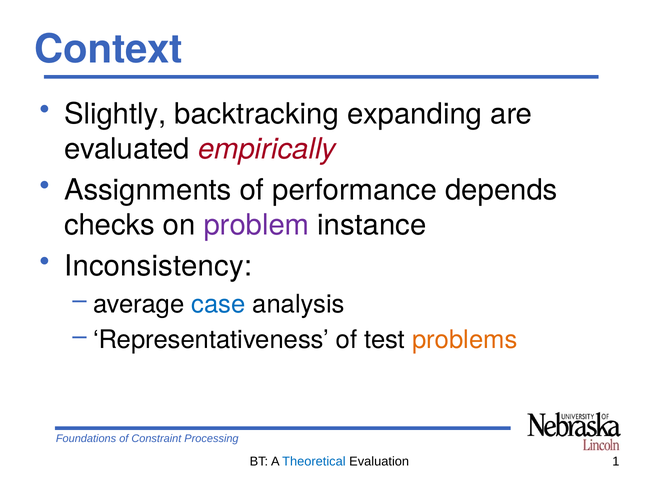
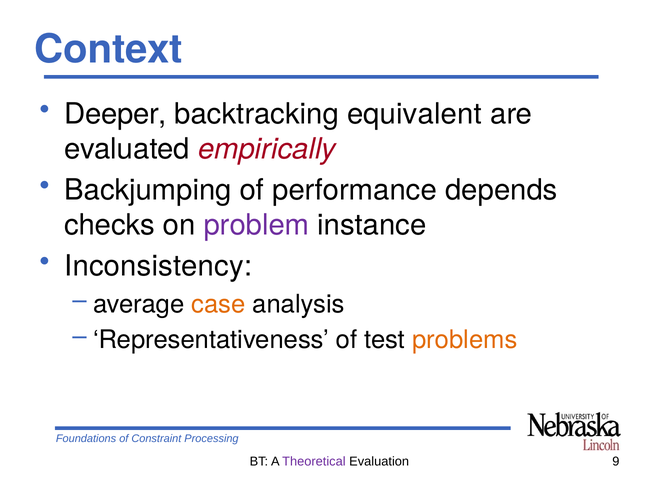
Slightly: Slightly -> Deeper
expanding: expanding -> equivalent
Assignments: Assignments -> Backjumping
case colour: blue -> orange
Theoretical colour: blue -> purple
1: 1 -> 9
